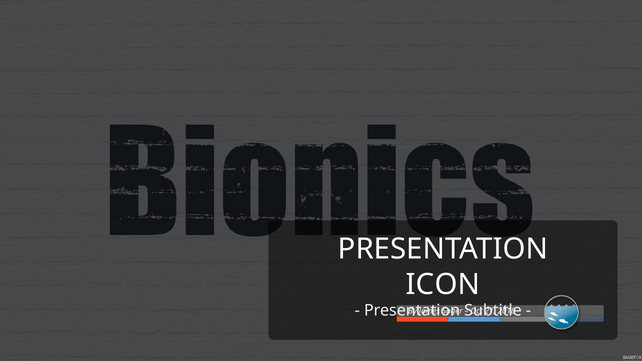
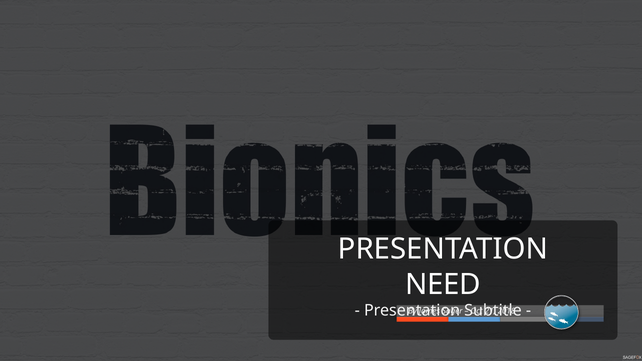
ICON: ICON -> NEED
